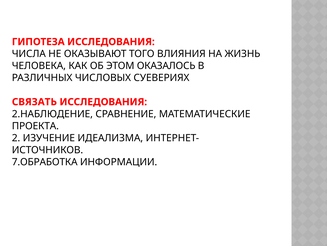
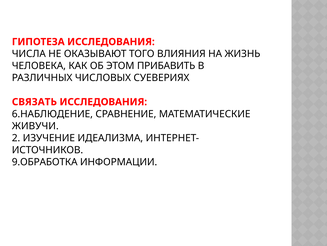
ОКАЗАЛОСЬ: ОКАЗАЛОСЬ -> ПРИБАВИТЬ
2.НАБЛЮДЕНИЕ: 2.НАБЛЮДЕНИЕ -> 6.НАБЛЮДЕНИЕ
ПРОЕКТА: ПРОЕКТА -> ЖИВУЧИ
7.ОБРАБОТКА: 7.ОБРАБОТКА -> 9.ОБРАБОТКА
